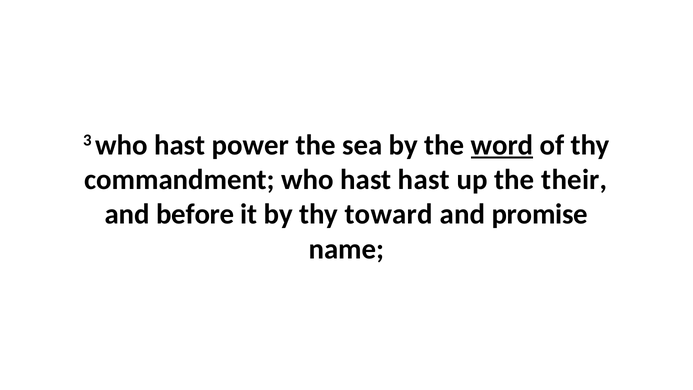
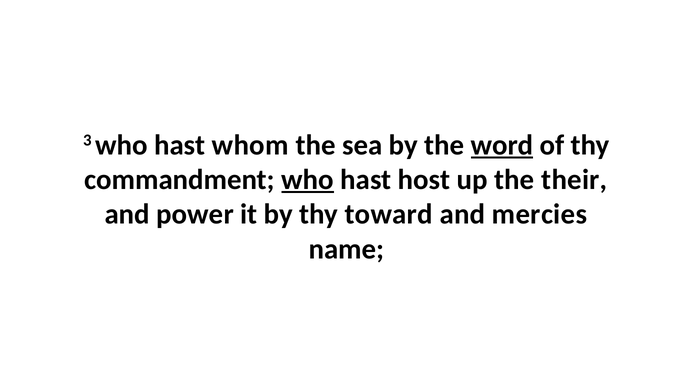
power: power -> whom
who at (308, 180) underline: none -> present
hast hast: hast -> host
before: before -> power
promise: promise -> mercies
